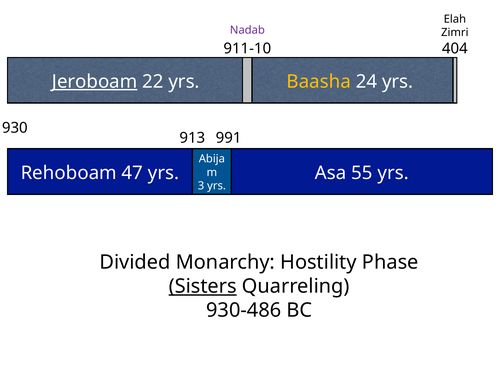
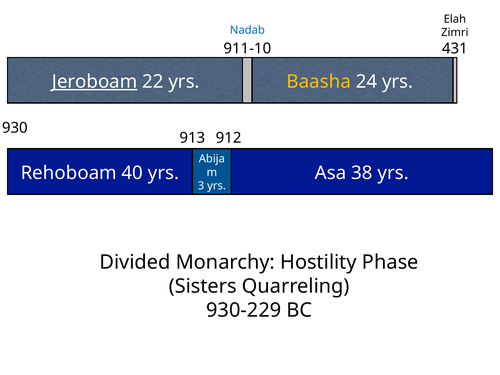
Nadab colour: purple -> blue
404: 404 -> 431
991: 991 -> 912
47: 47 -> 40
55: 55 -> 38
Sisters underline: present -> none
930-486: 930-486 -> 930-229
